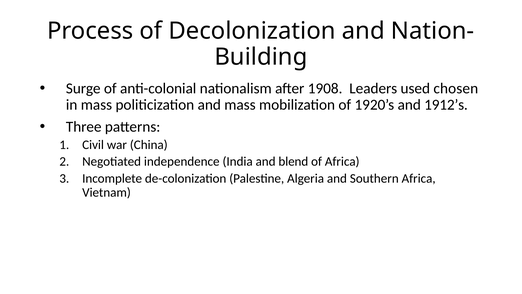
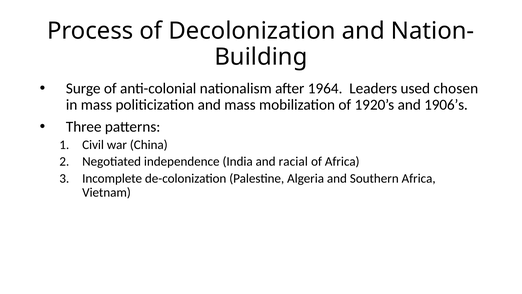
1908: 1908 -> 1964
1912’s: 1912’s -> 1906’s
blend: blend -> racial
